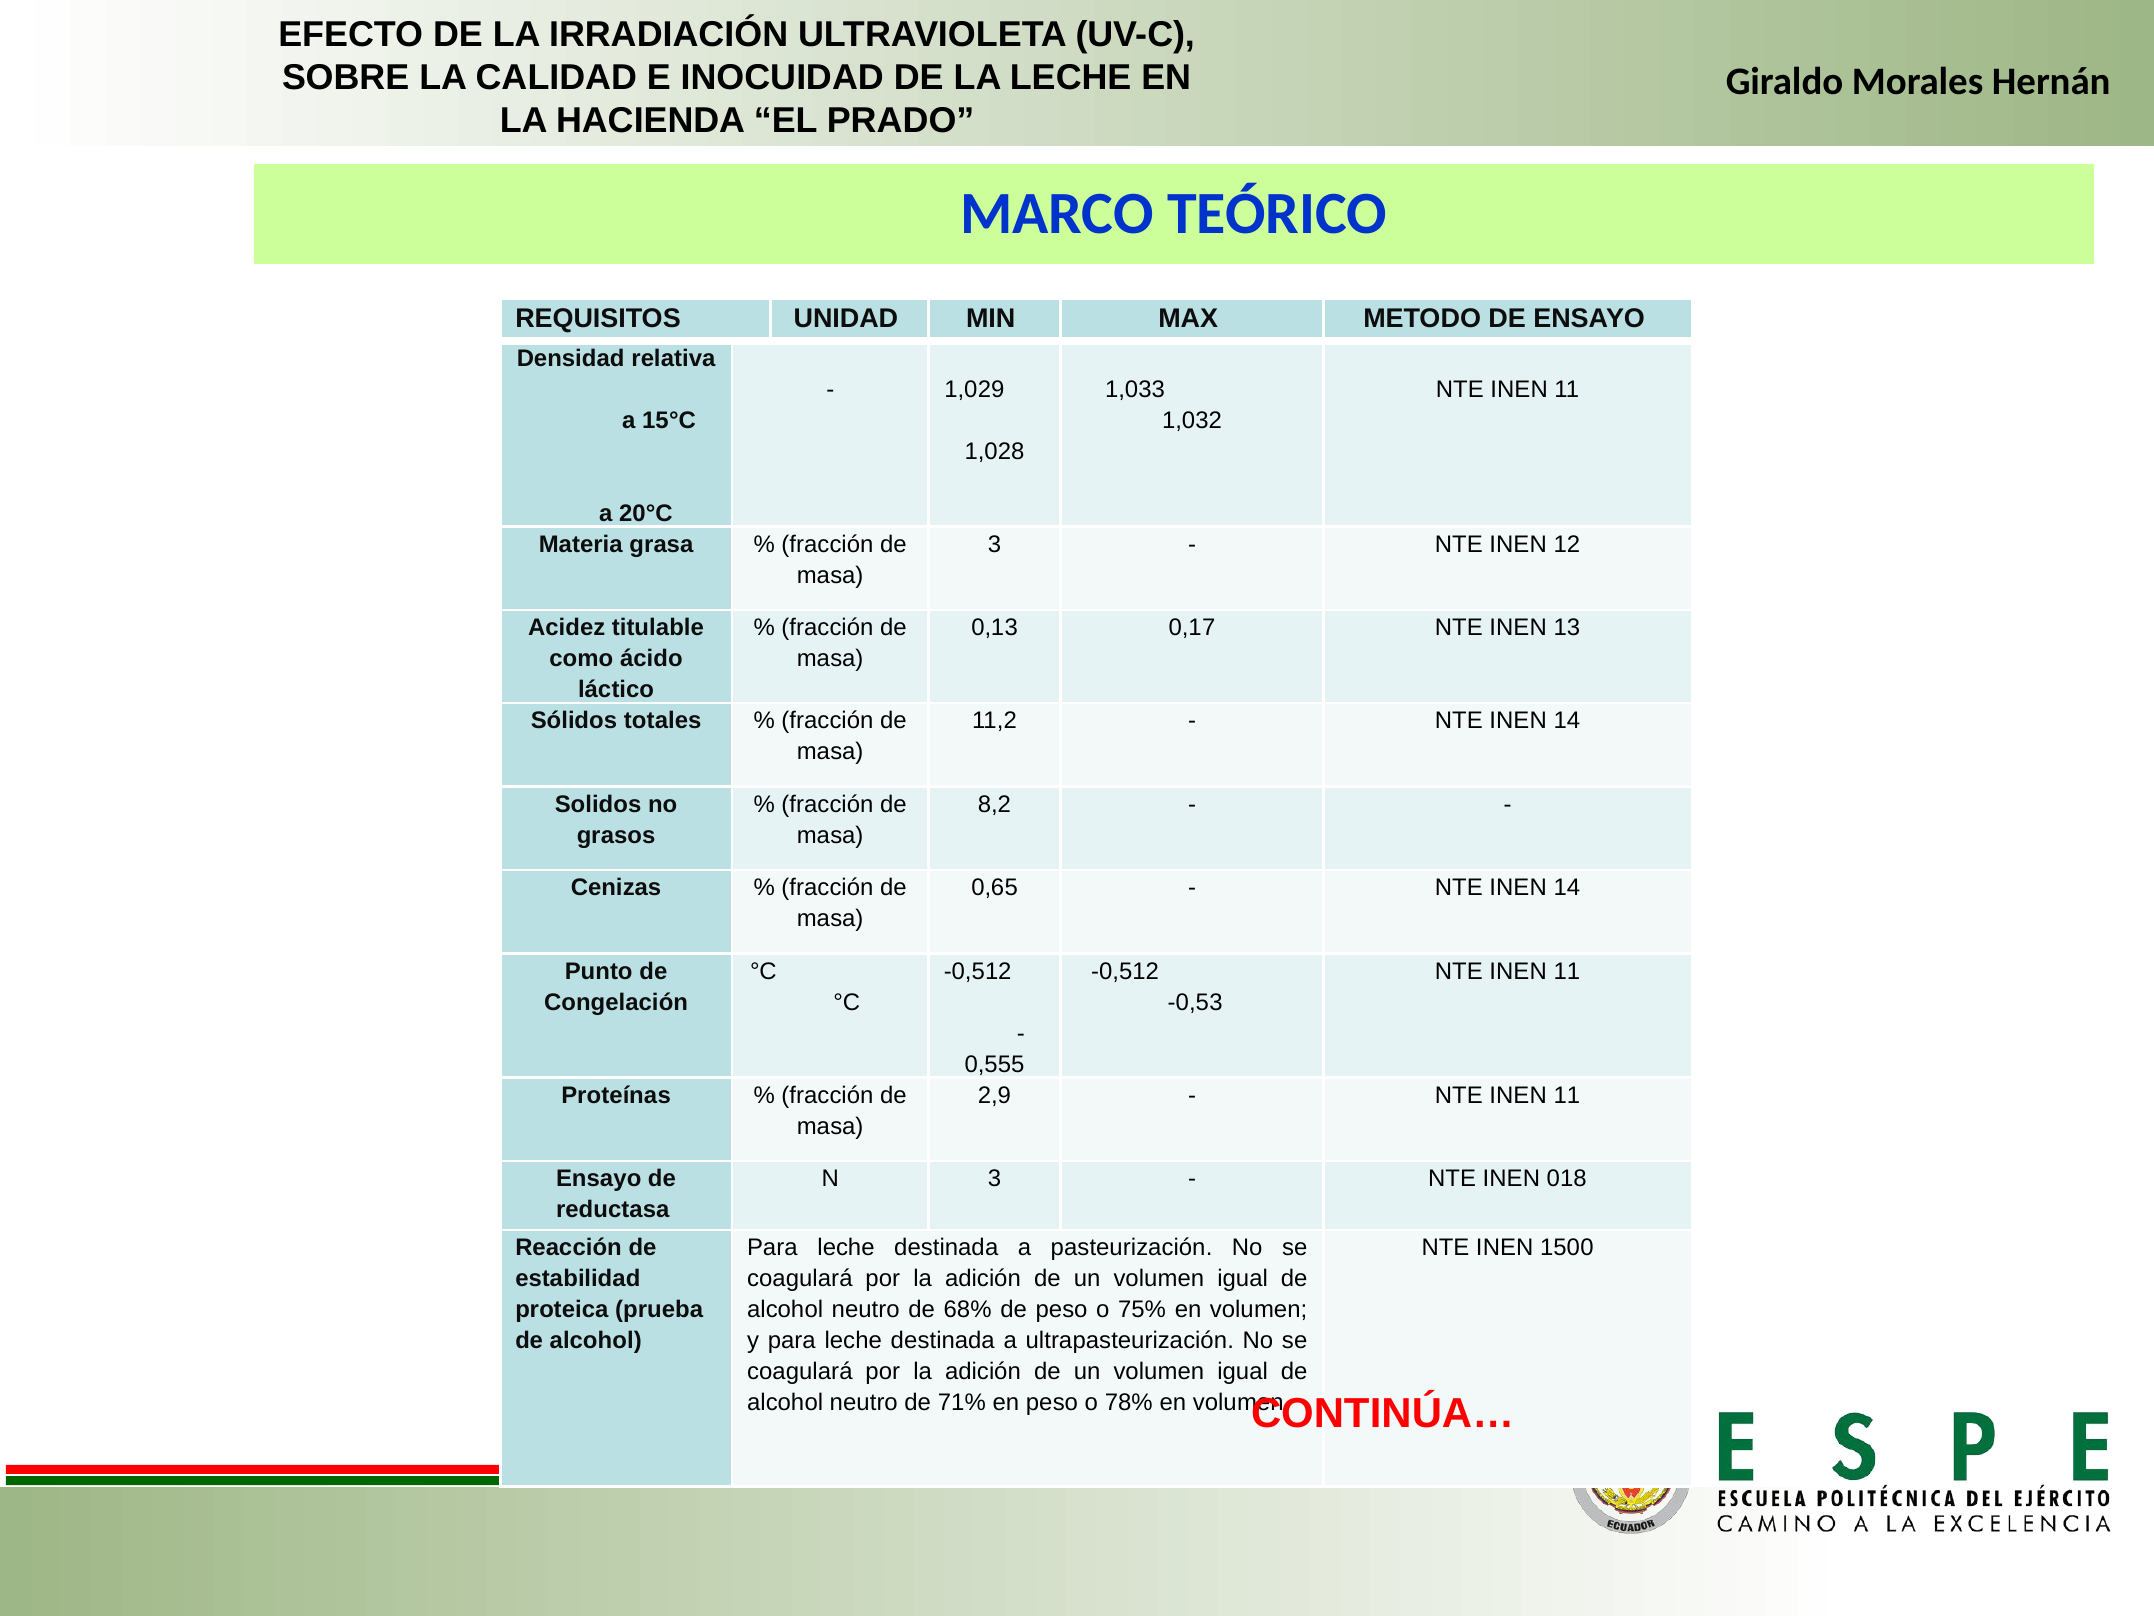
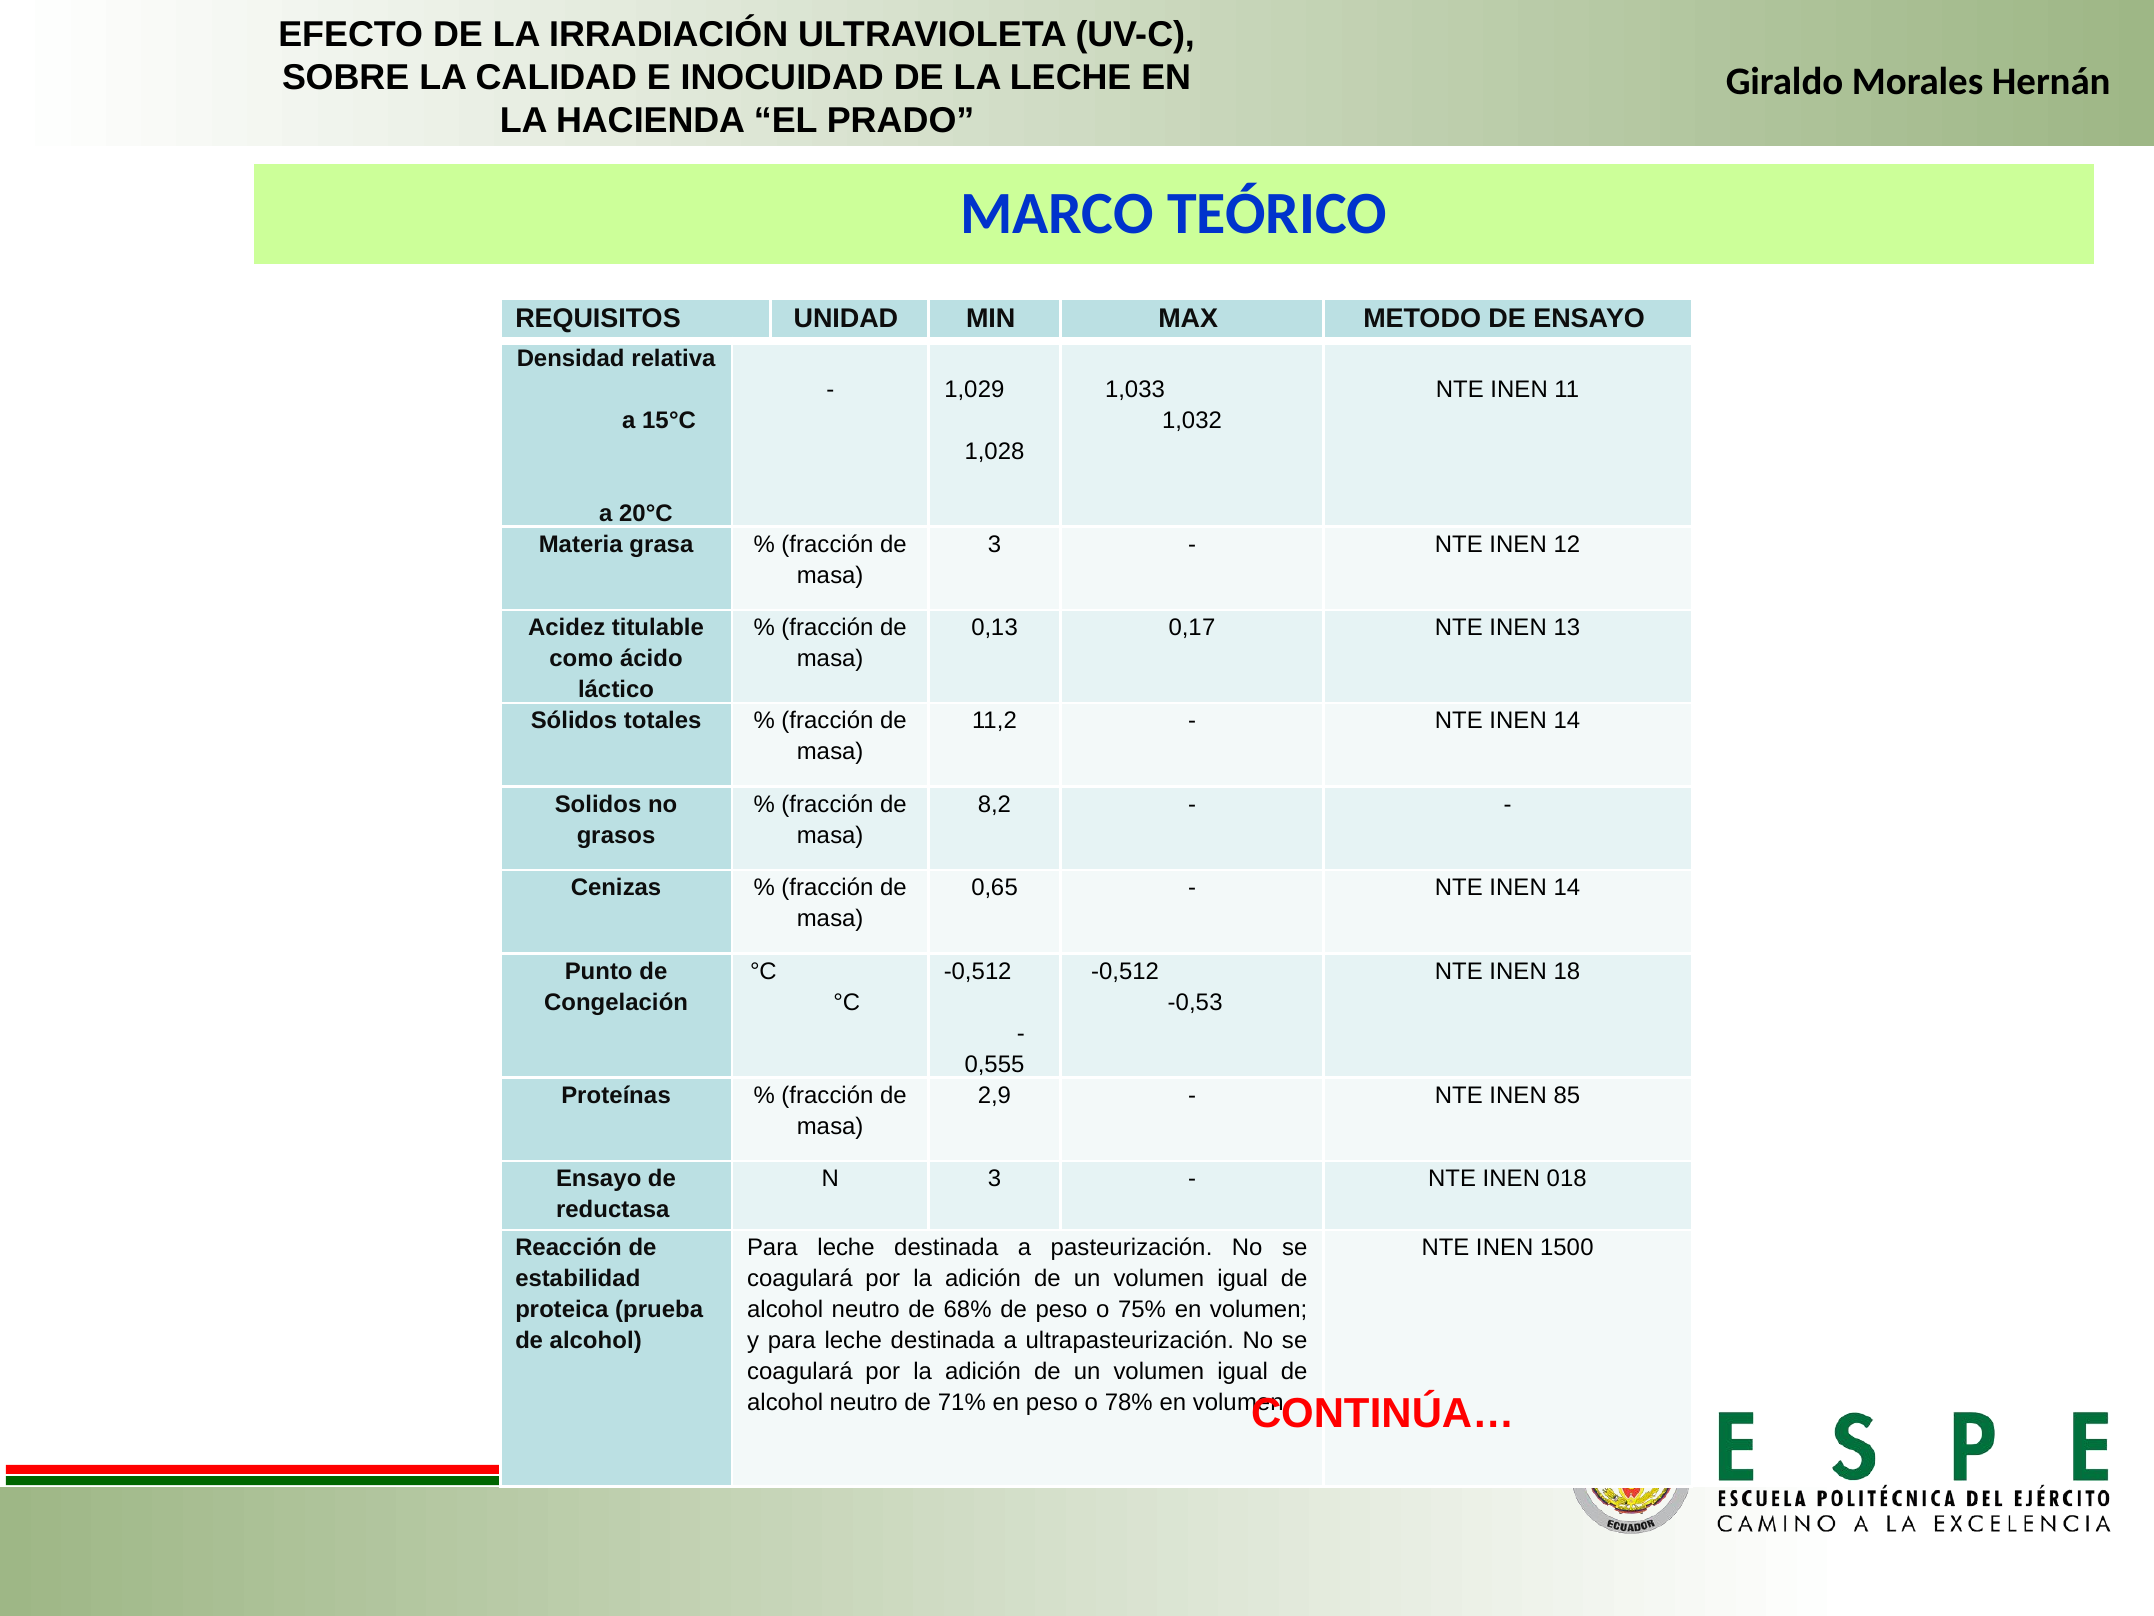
11 at (1567, 971): 11 -> 18
11 at (1567, 1095): 11 -> 85
